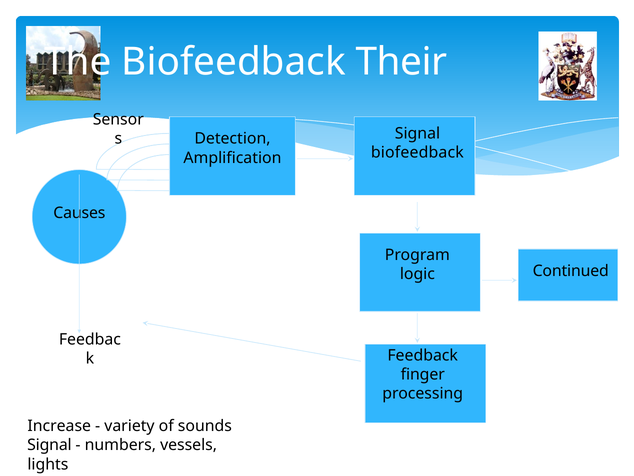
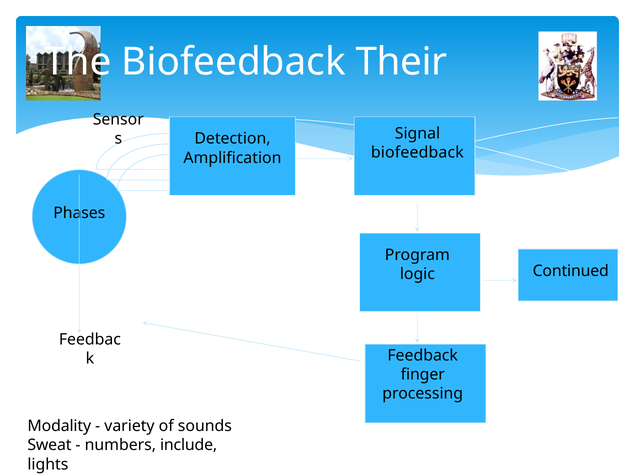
Causes: Causes -> Phases
Increase: Increase -> Modality
Signal at (49, 445): Signal -> Sweat
vessels: vessels -> include
